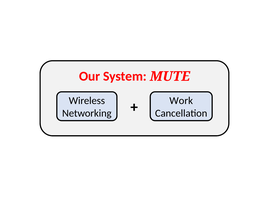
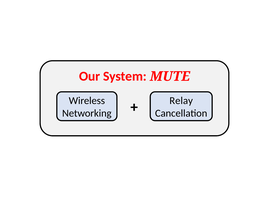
Work: Work -> Relay
